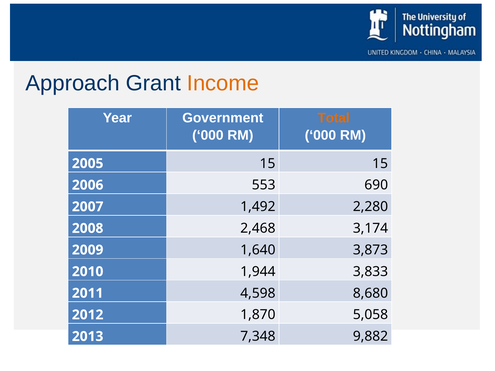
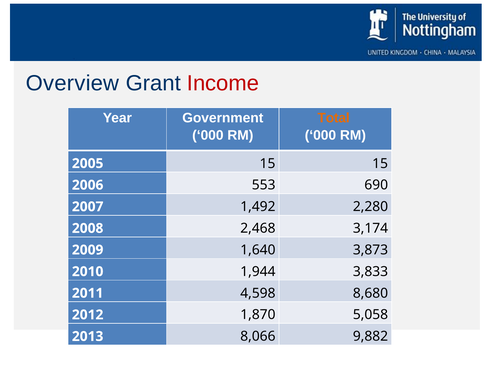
Approach: Approach -> Overview
Income colour: orange -> red
7,348: 7,348 -> 8,066
